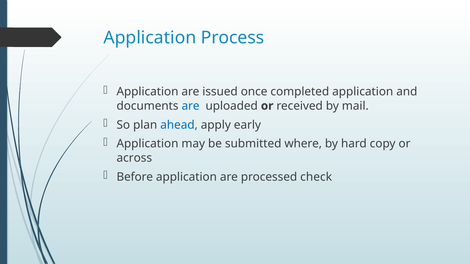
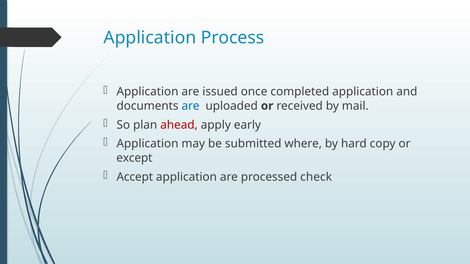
ahead colour: blue -> red
across: across -> except
Before: Before -> Accept
